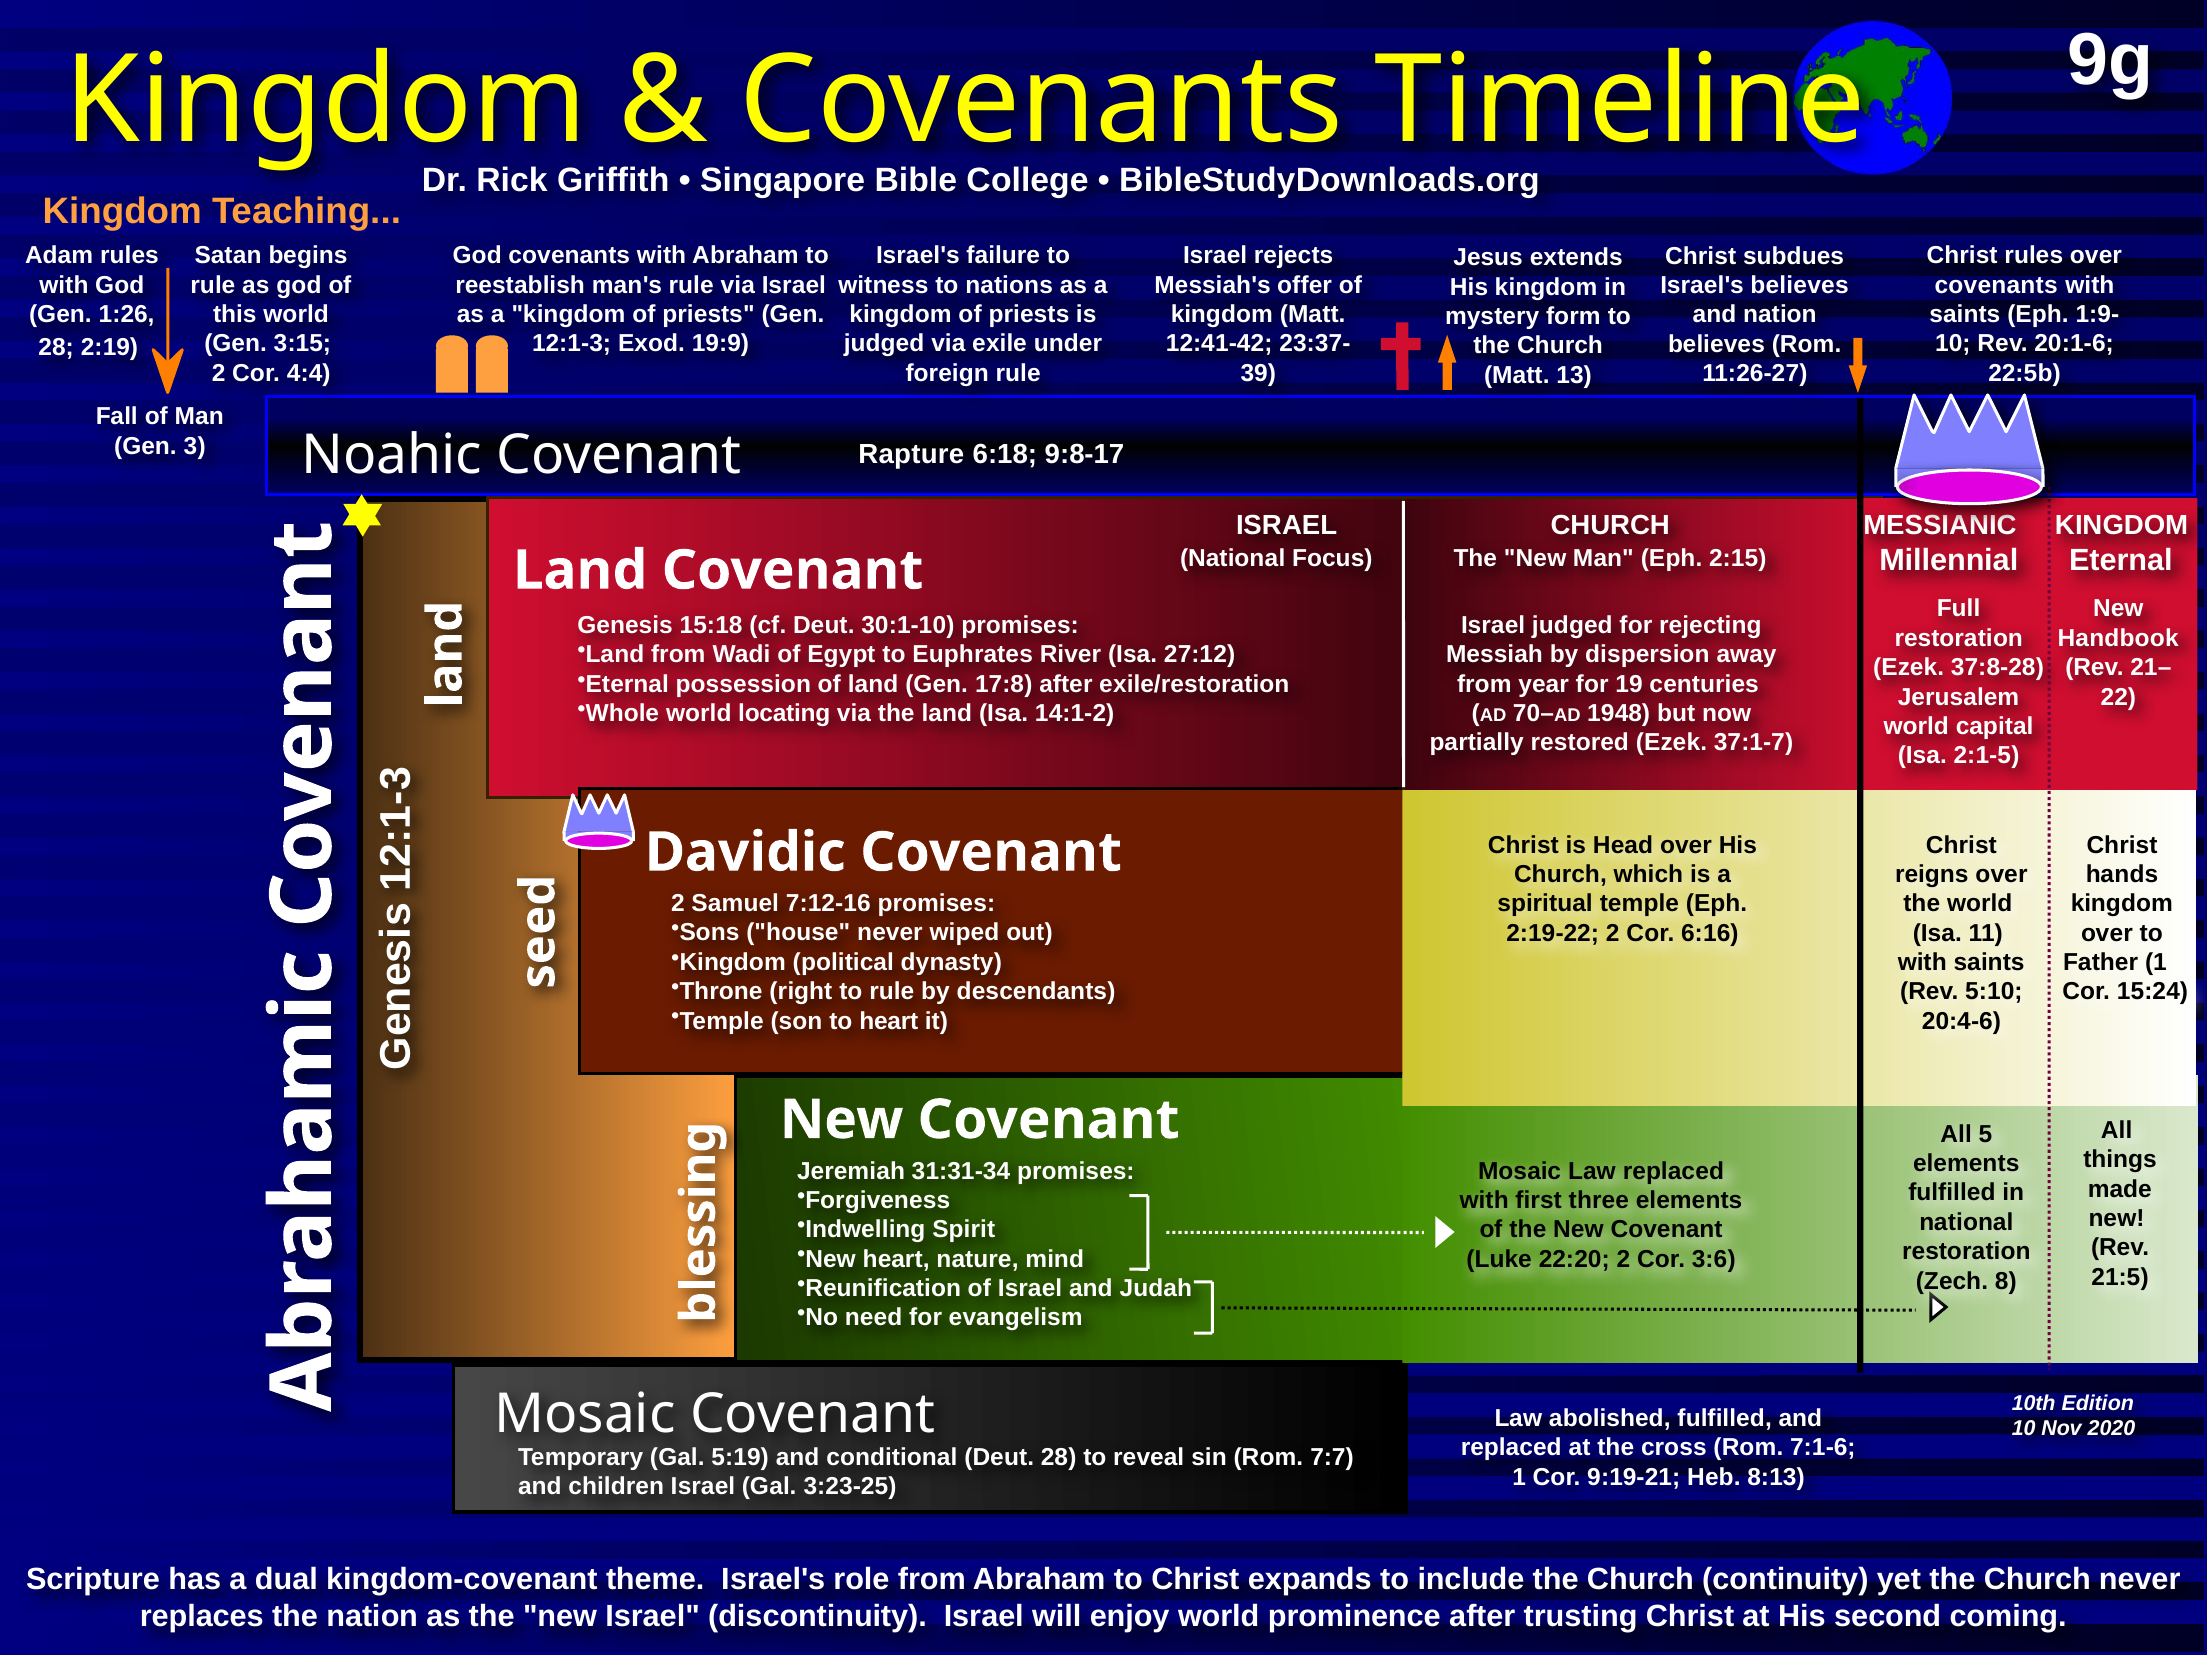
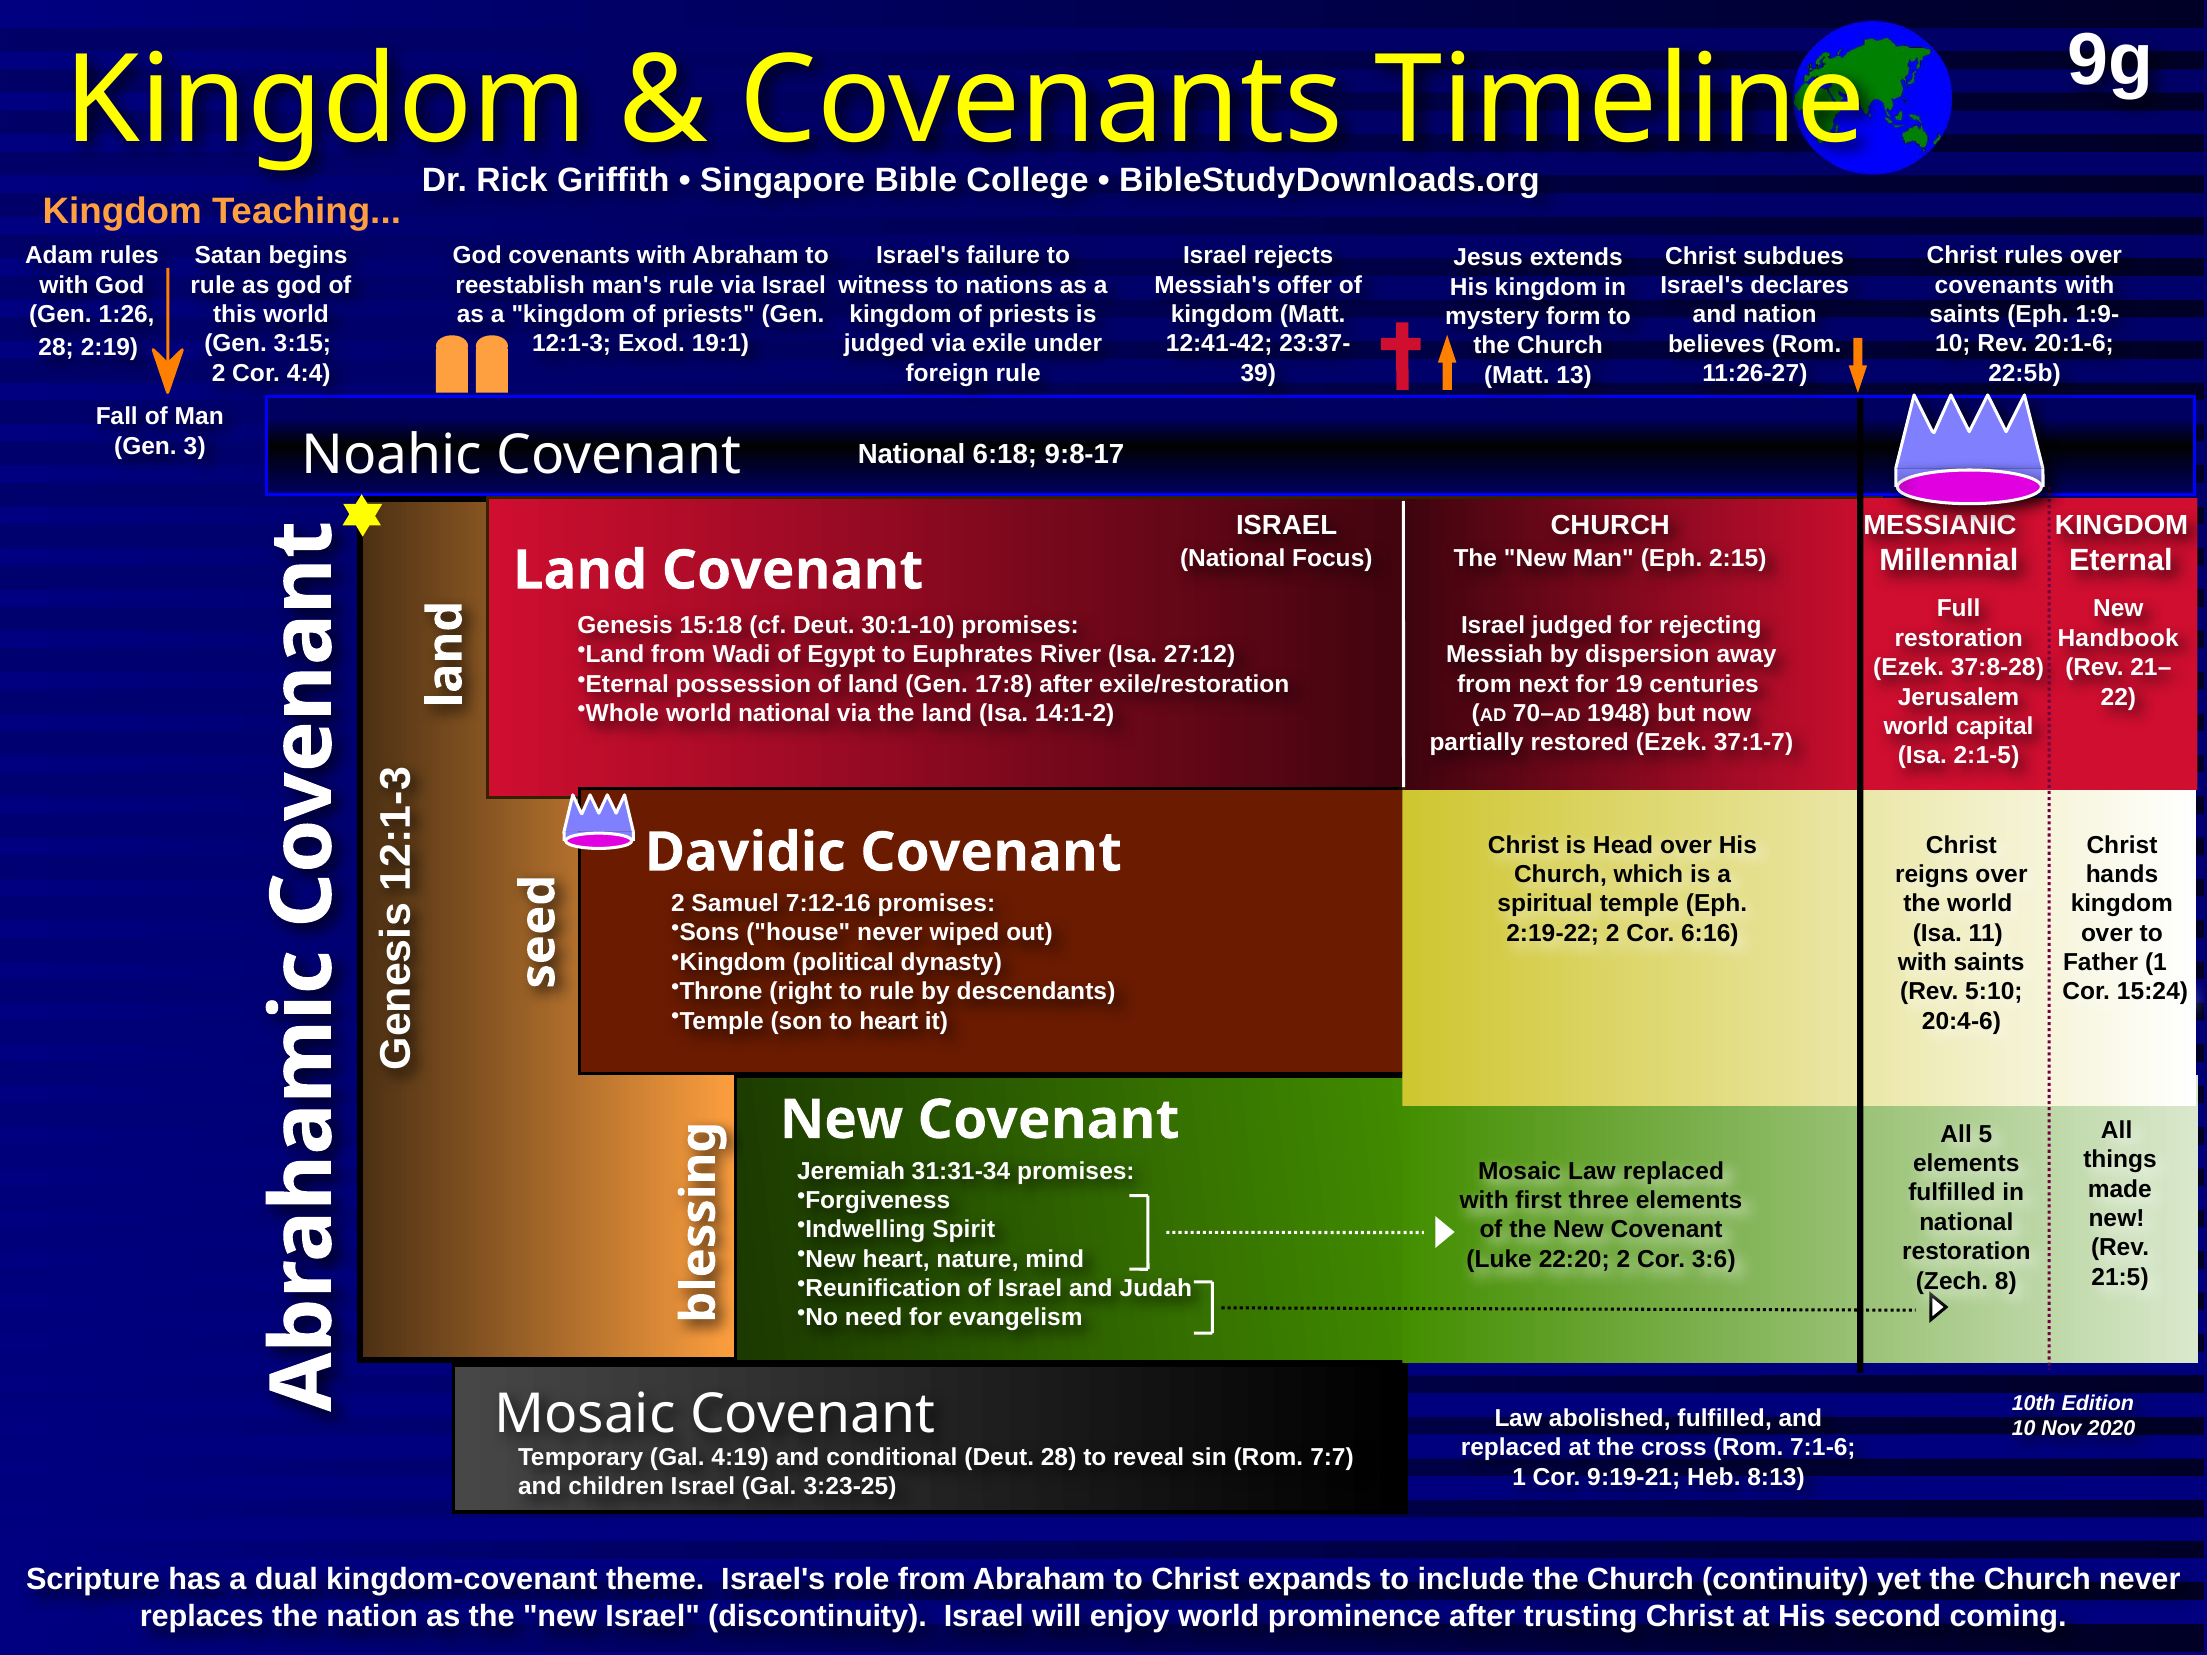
Israel's believes: believes -> declares
19:9: 19:9 -> 19:1
Rapture at (911, 454): Rapture -> National
year: year -> next
world locating: locating -> national
5:19: 5:19 -> 4:19
